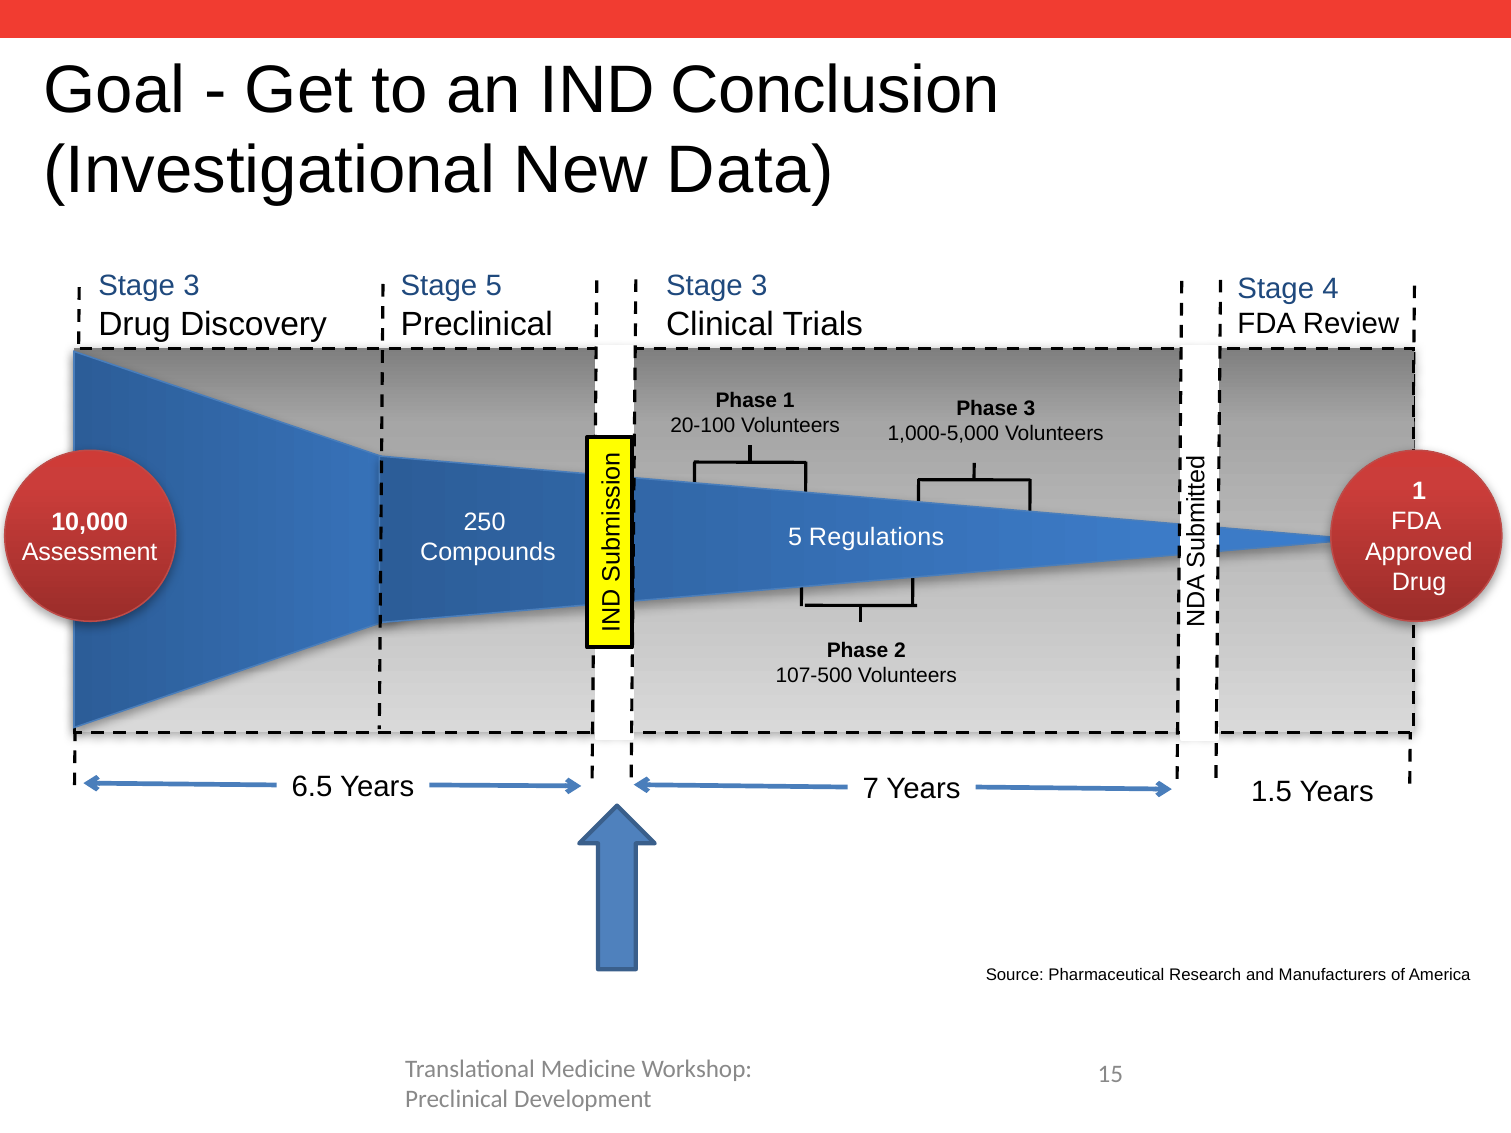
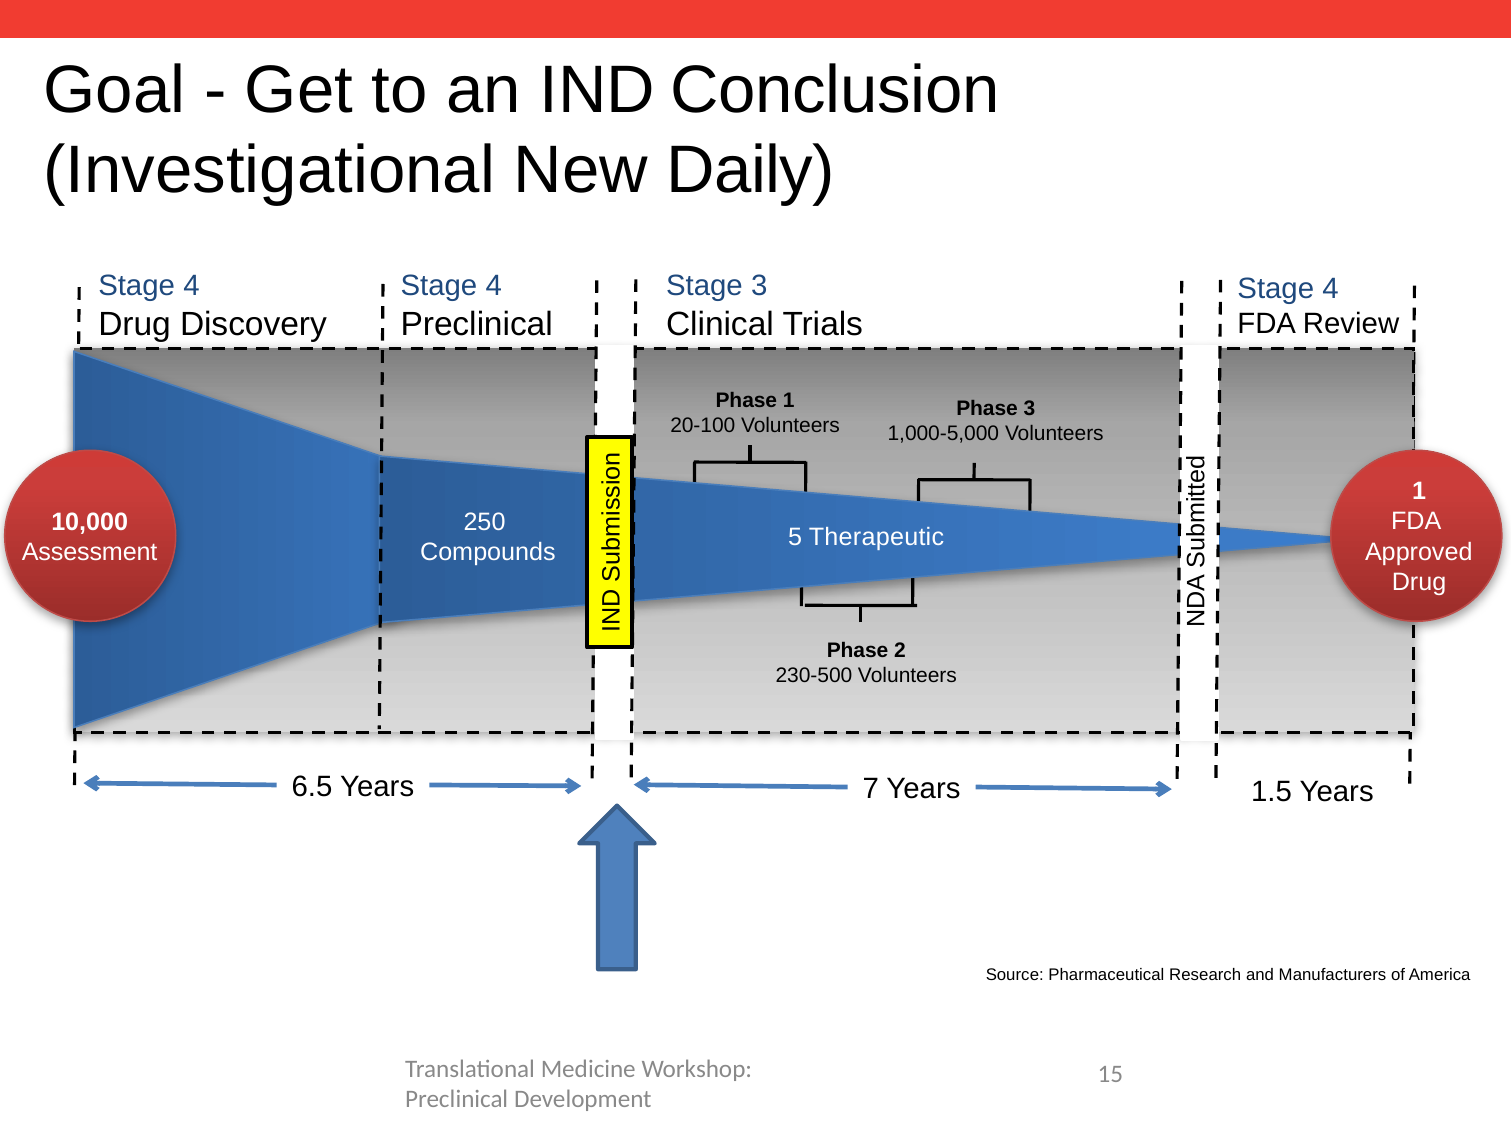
Data: Data -> Daily
3 at (191, 286): 3 -> 4
5 at (494, 286): 5 -> 4
Regulations: Regulations -> Therapeutic
107-500: 107-500 -> 230-500
